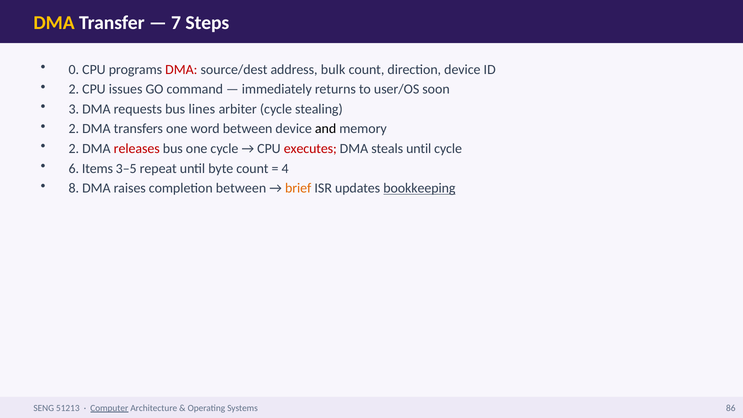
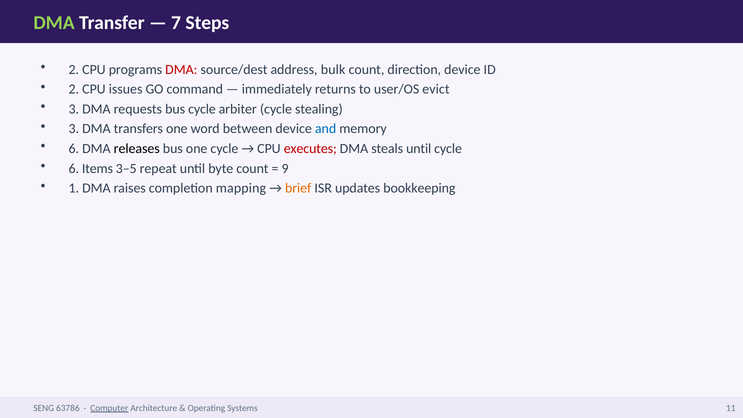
DMA at (54, 23) colour: yellow -> light green
0 at (74, 69): 0 -> 2
soon: soon -> evict
bus lines: lines -> cycle
2 at (74, 129): 2 -> 3
and colour: black -> blue
2 at (74, 149): 2 -> 6
releases colour: red -> black
4: 4 -> 9
8: 8 -> 1
completion between: between -> mapping
bookkeeping underline: present -> none
51213: 51213 -> 63786
86: 86 -> 11
